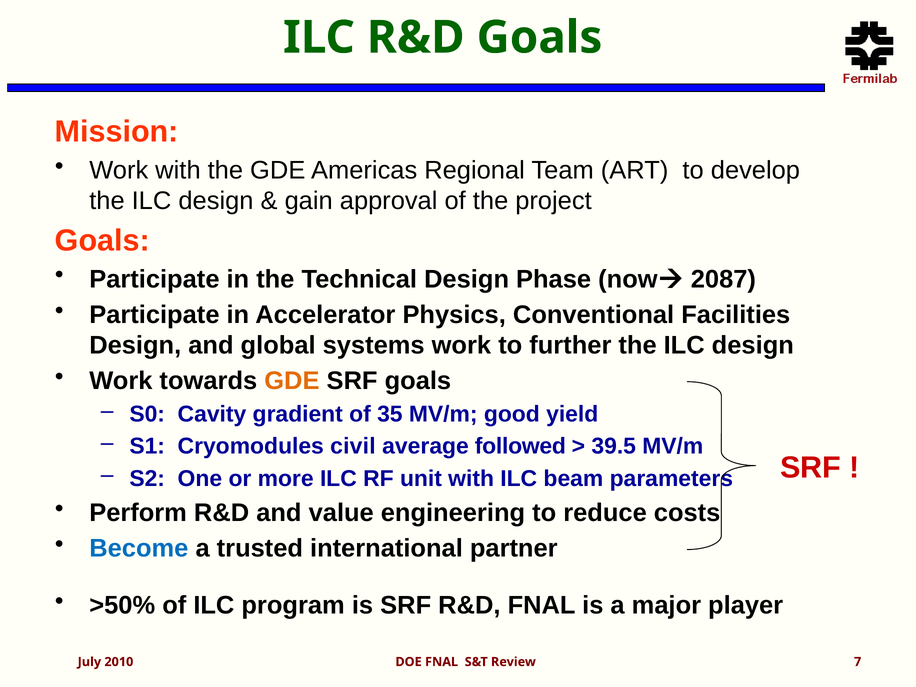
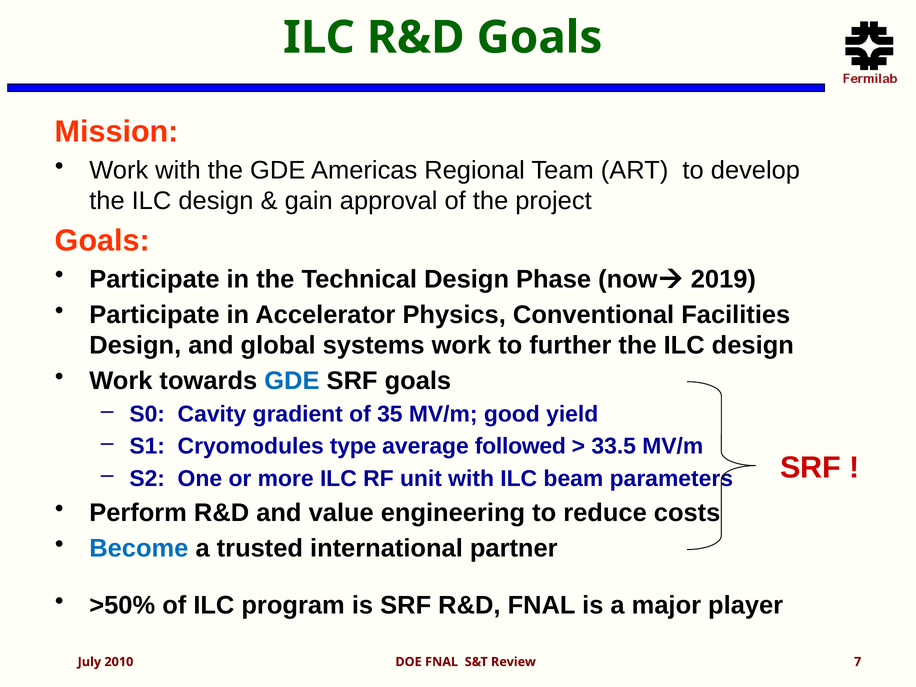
2087: 2087 -> 2019
GDE at (292, 381) colour: orange -> blue
civil: civil -> type
39.5: 39.5 -> 33.5
